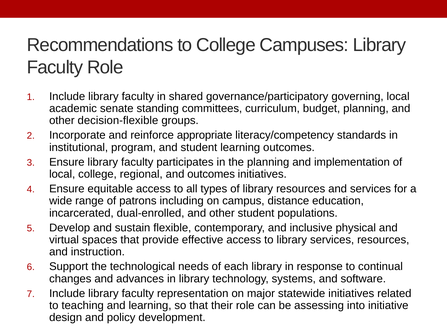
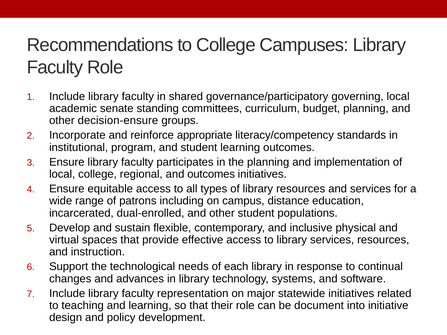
decision-flexible: decision-flexible -> decision-ensure
assessing: assessing -> document
